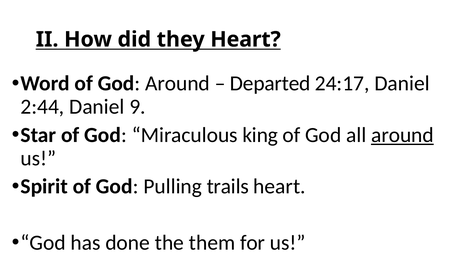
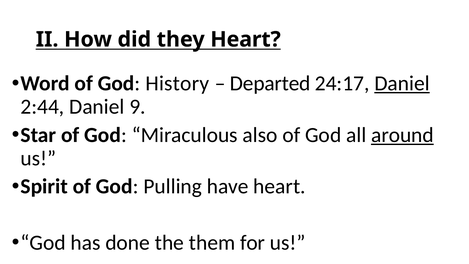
God Around: Around -> History
Daniel at (402, 83) underline: none -> present
king: king -> also
trails: trails -> have
